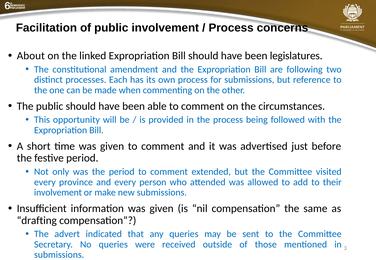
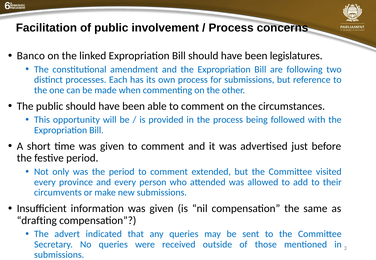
About: About -> Banco
involvement at (58, 193): involvement -> circumvents
